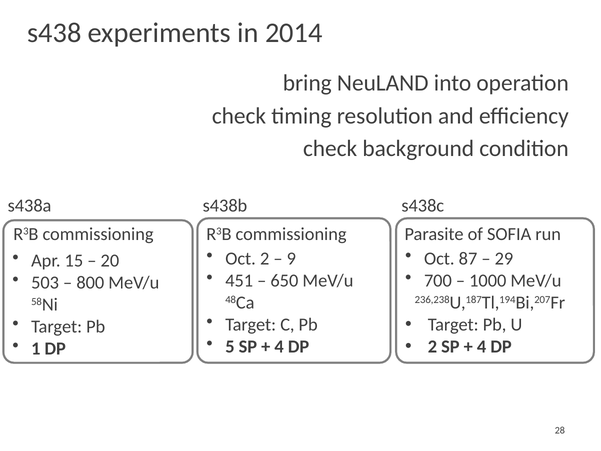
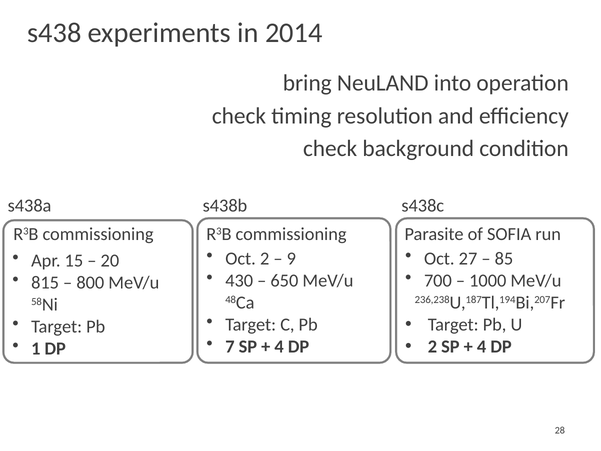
87: 87 -> 27
29: 29 -> 85
451: 451 -> 430
503: 503 -> 815
5: 5 -> 7
